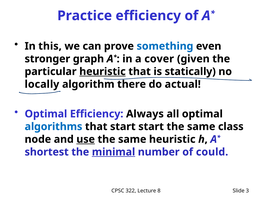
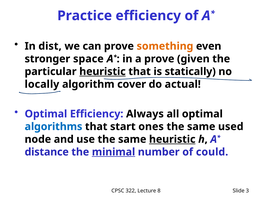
this: this -> dist
something colour: blue -> orange
graph: graph -> space
a cover: cover -> prove
there: there -> cover
start start: start -> ones
class: class -> used
use underline: present -> none
heuristic at (172, 139) underline: none -> present
shortest: shortest -> distance
